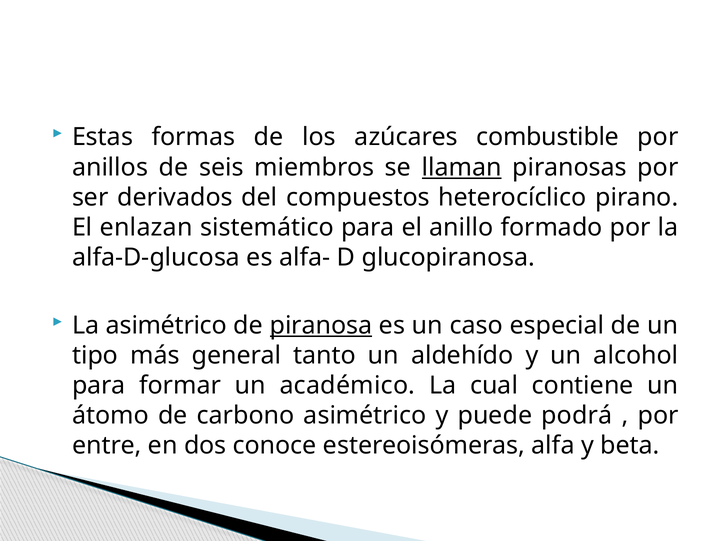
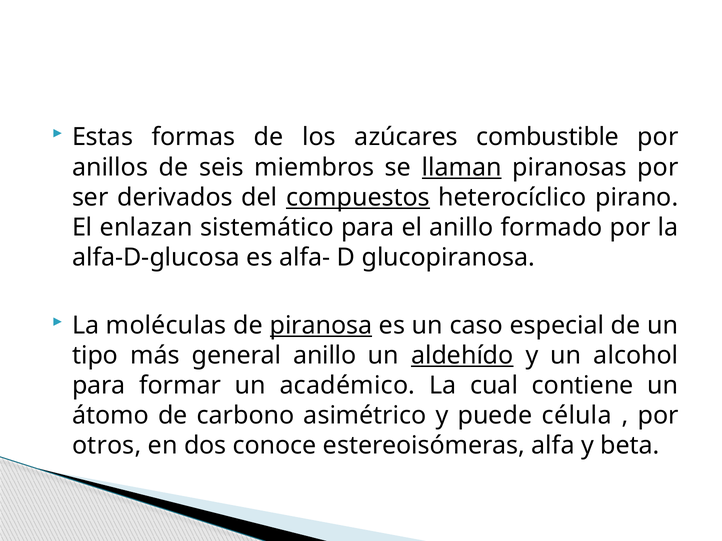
compuestos underline: none -> present
La asimétrico: asimétrico -> moléculas
general tanto: tanto -> anillo
aldehído underline: none -> present
podrá: podrá -> célula
entre: entre -> otros
